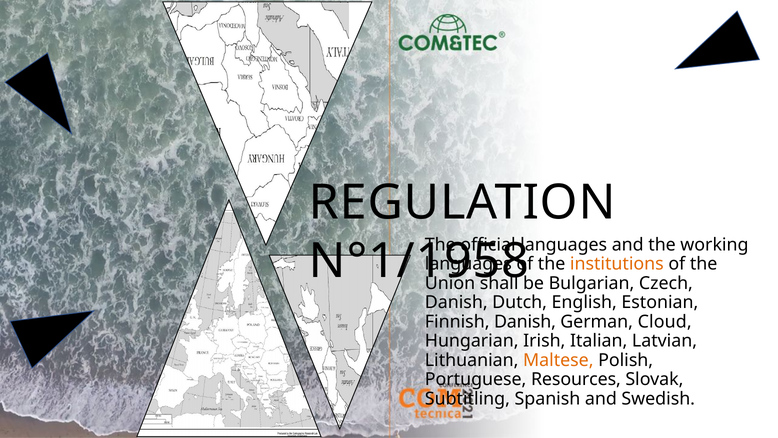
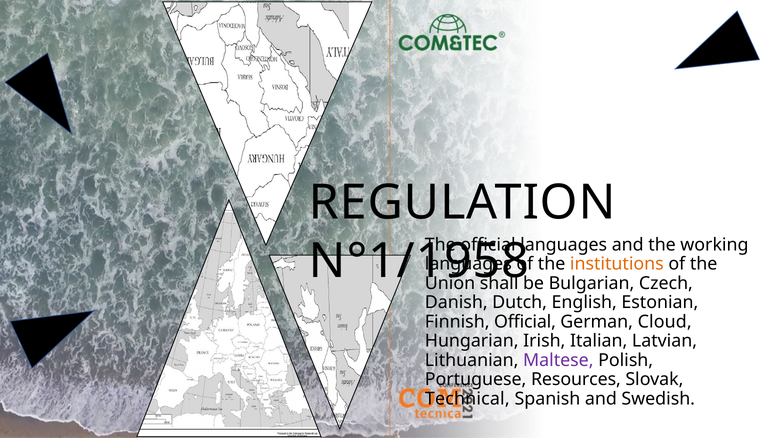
Finnish Danish: Danish -> Official
Maltese colour: orange -> purple
Subtitling: Subtitling -> Technical
